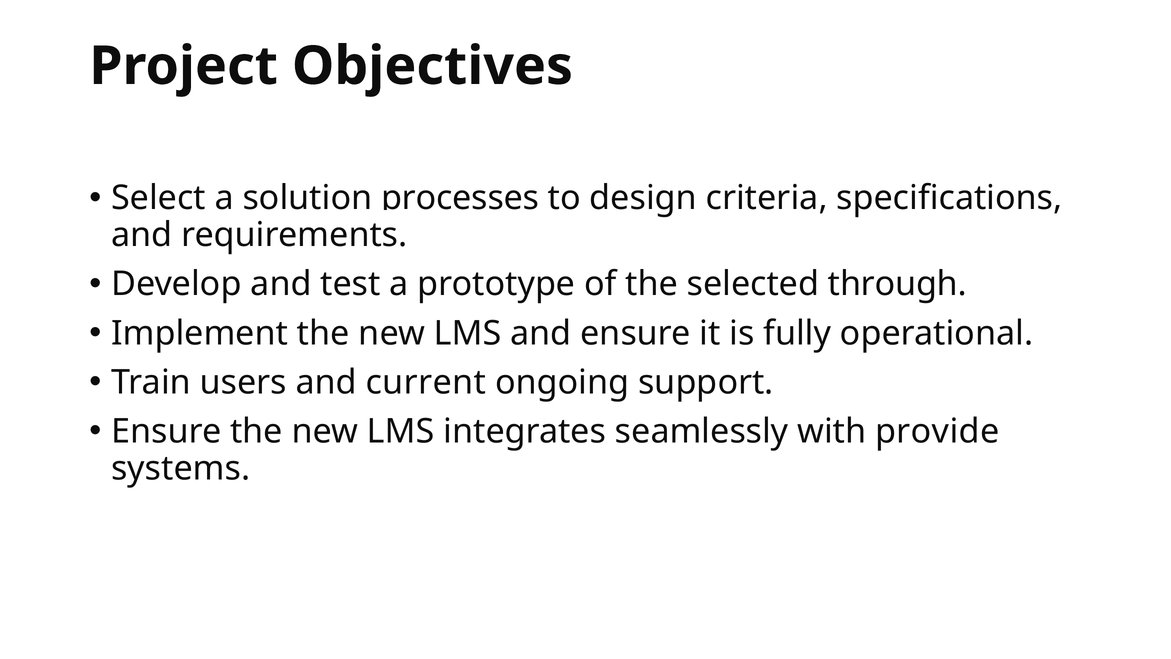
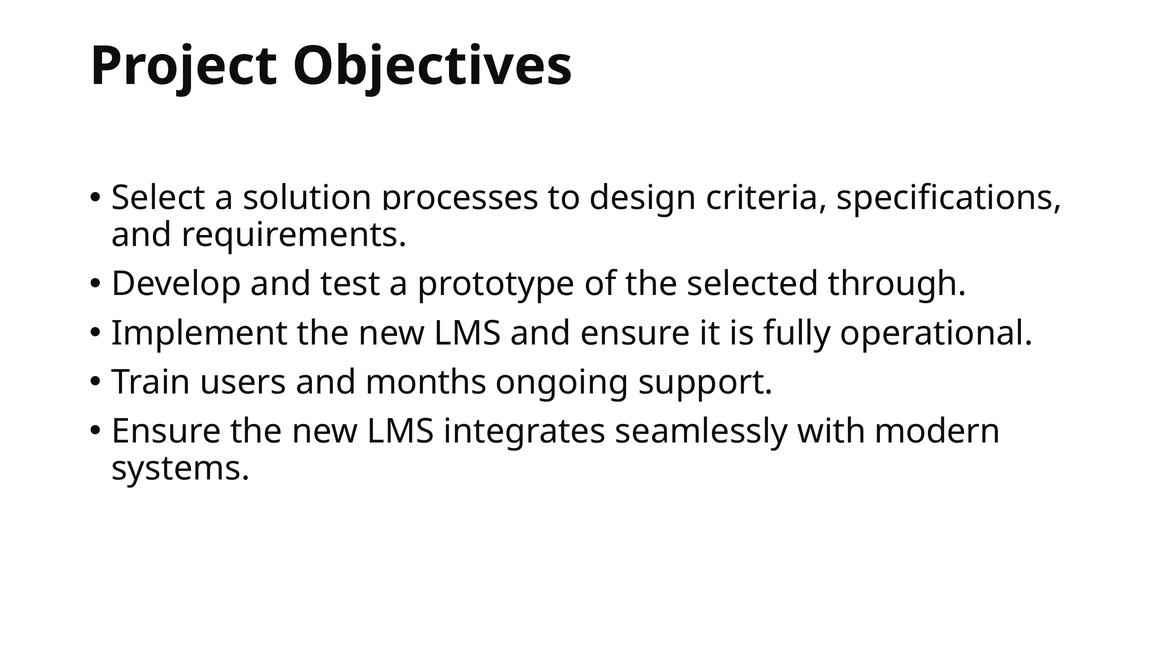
current: current -> months
provide: provide -> modern
